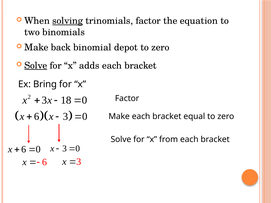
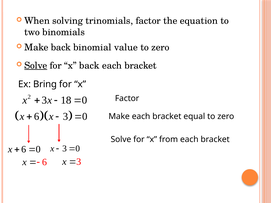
solving underline: present -> none
depot: depot -> value
x adds: adds -> back
